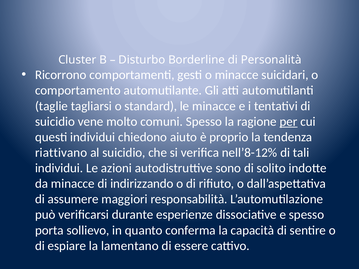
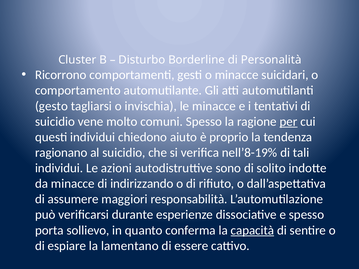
taglie: taglie -> gesto
standard: standard -> invischia
riattivano: riattivano -> ragionano
nell’8-12%: nell’8-12% -> nell’8-19%
capacità underline: none -> present
